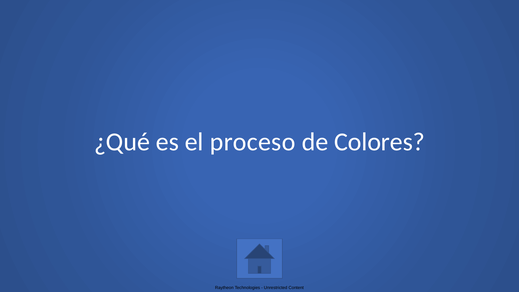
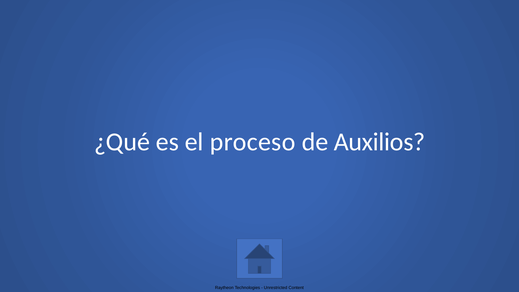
Colores: Colores -> Auxilios
